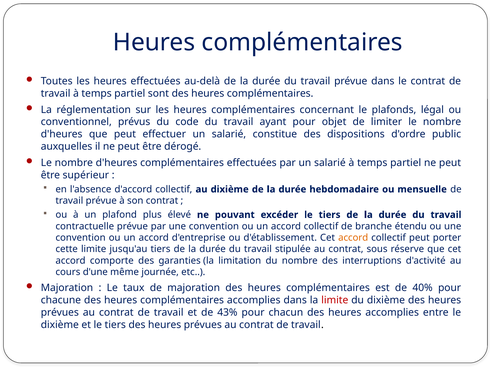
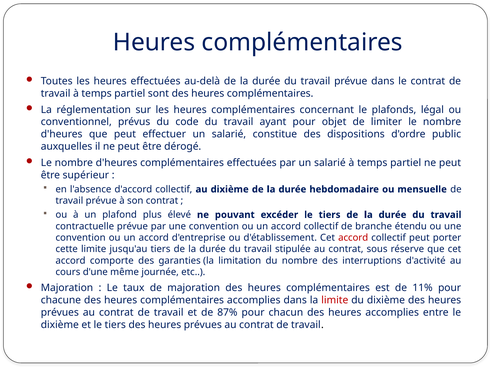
accord at (353, 238) colour: orange -> red
40%: 40% -> 11%
43%: 43% -> 87%
